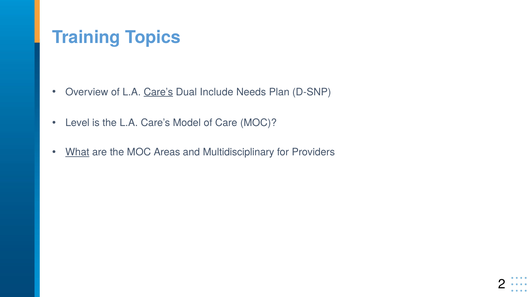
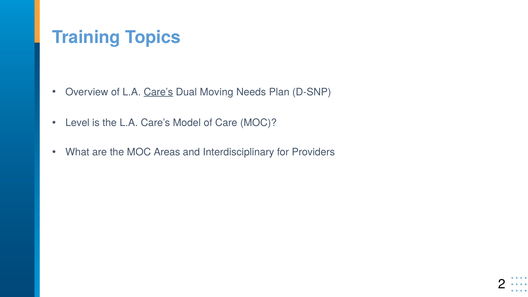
Include: Include -> Moving
What underline: present -> none
Multidisciplinary: Multidisciplinary -> Interdisciplinary
